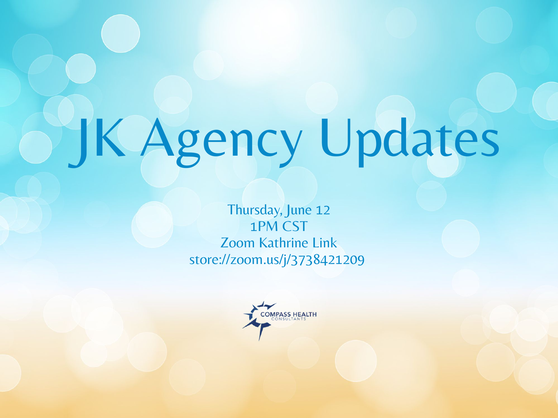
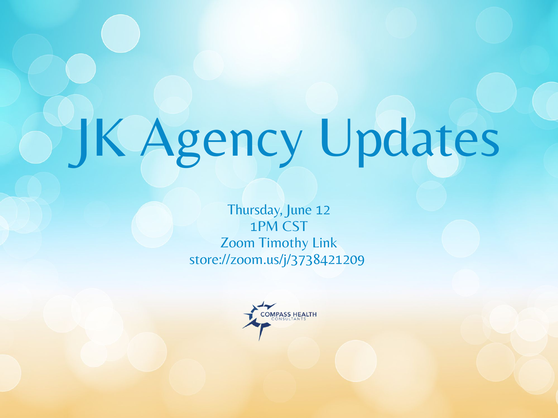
Kathrine: Kathrine -> Timothy
